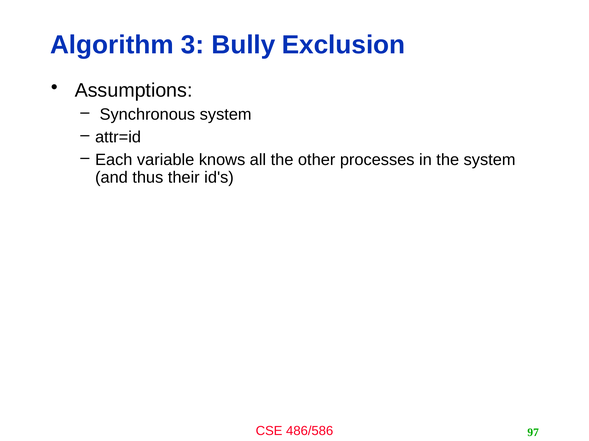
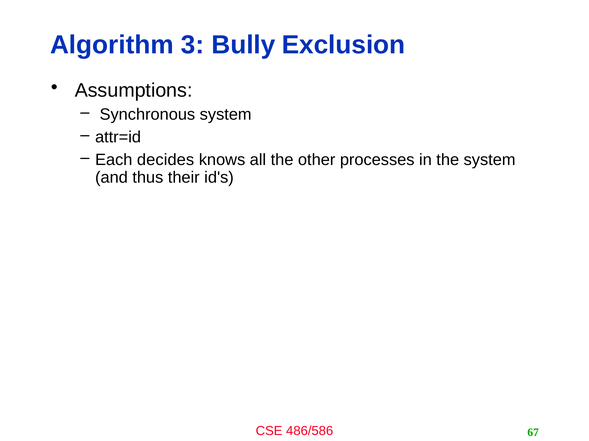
variable: variable -> decides
97: 97 -> 67
